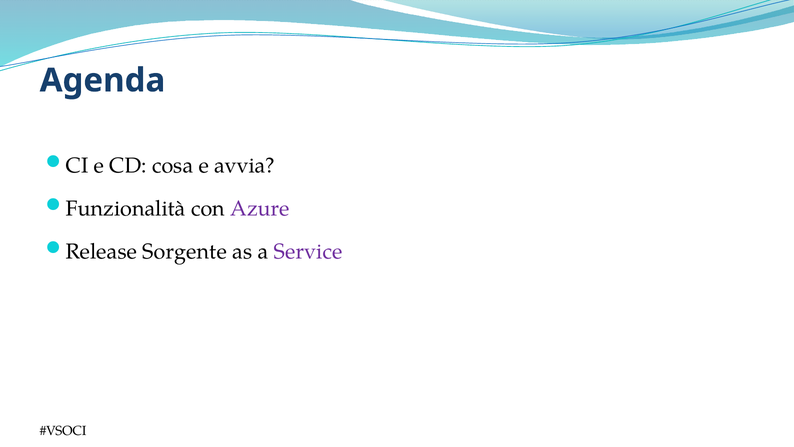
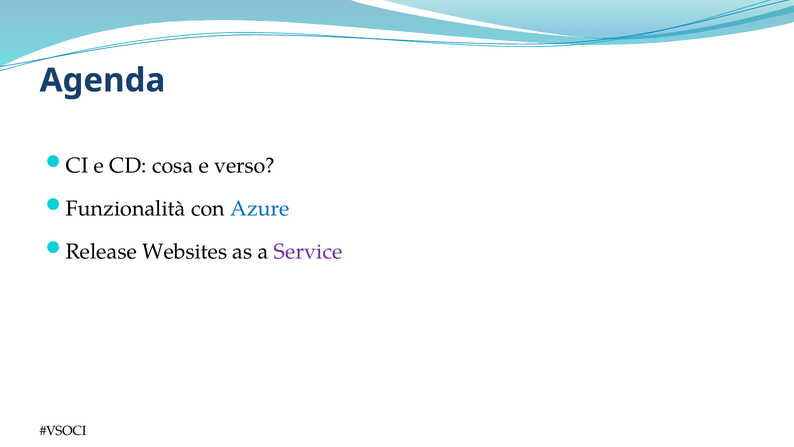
avvia: avvia -> verso
Azure colour: purple -> blue
Sorgente: Sorgente -> Websites
